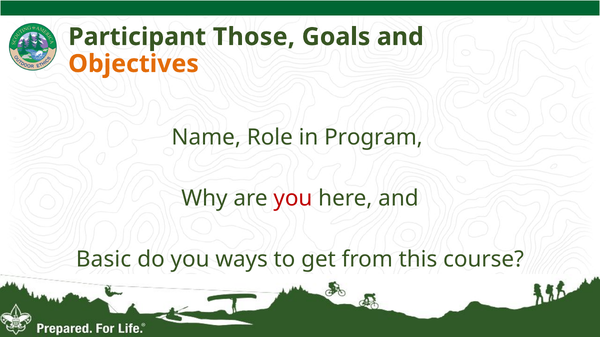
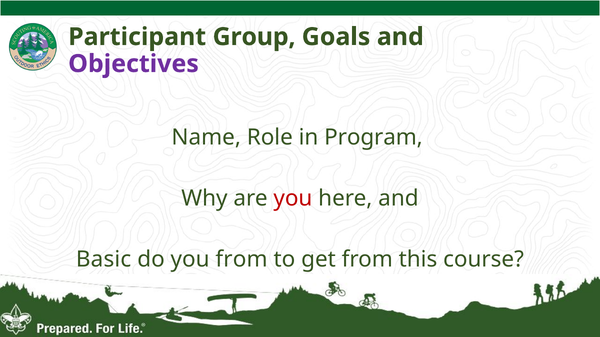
Those: Those -> Group
Objectives colour: orange -> purple
you ways: ways -> from
